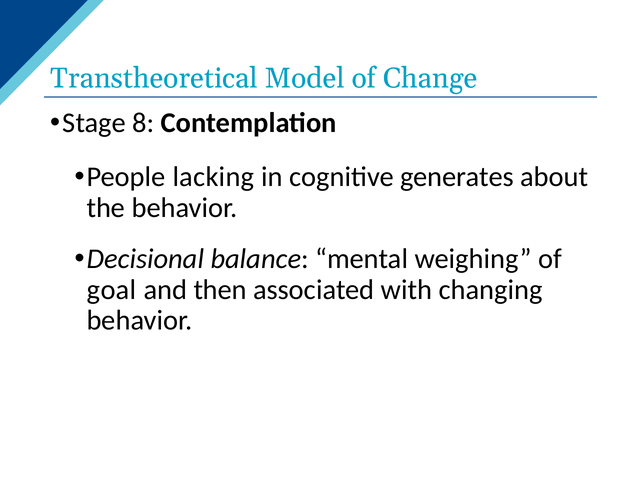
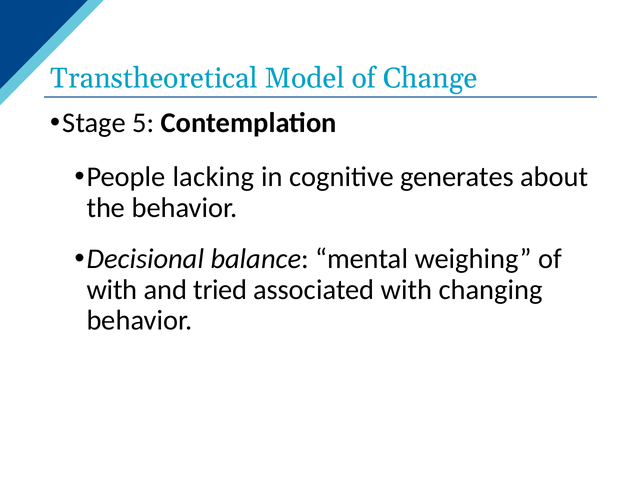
8: 8 -> 5
goal at (112, 289): goal -> with
then: then -> tried
